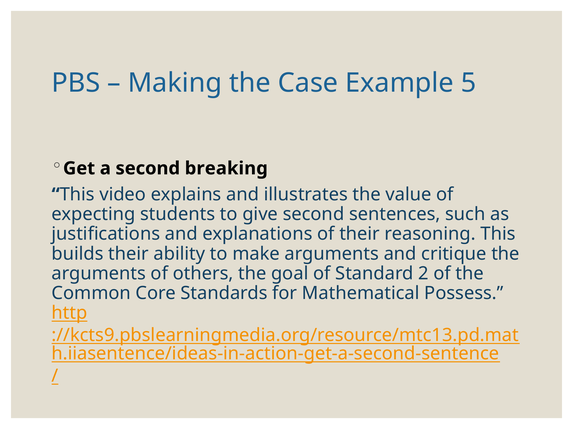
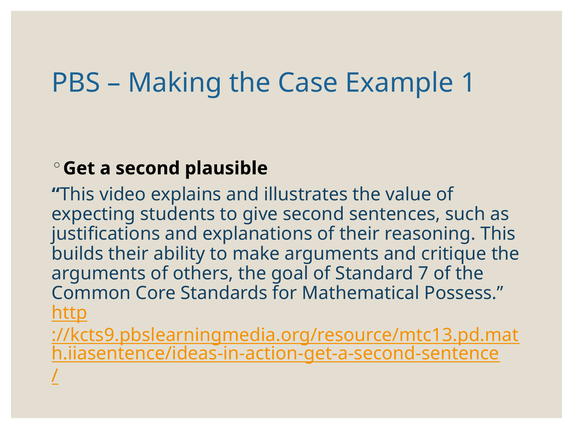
5: 5 -> 1
breaking: breaking -> plausible
2: 2 -> 7
